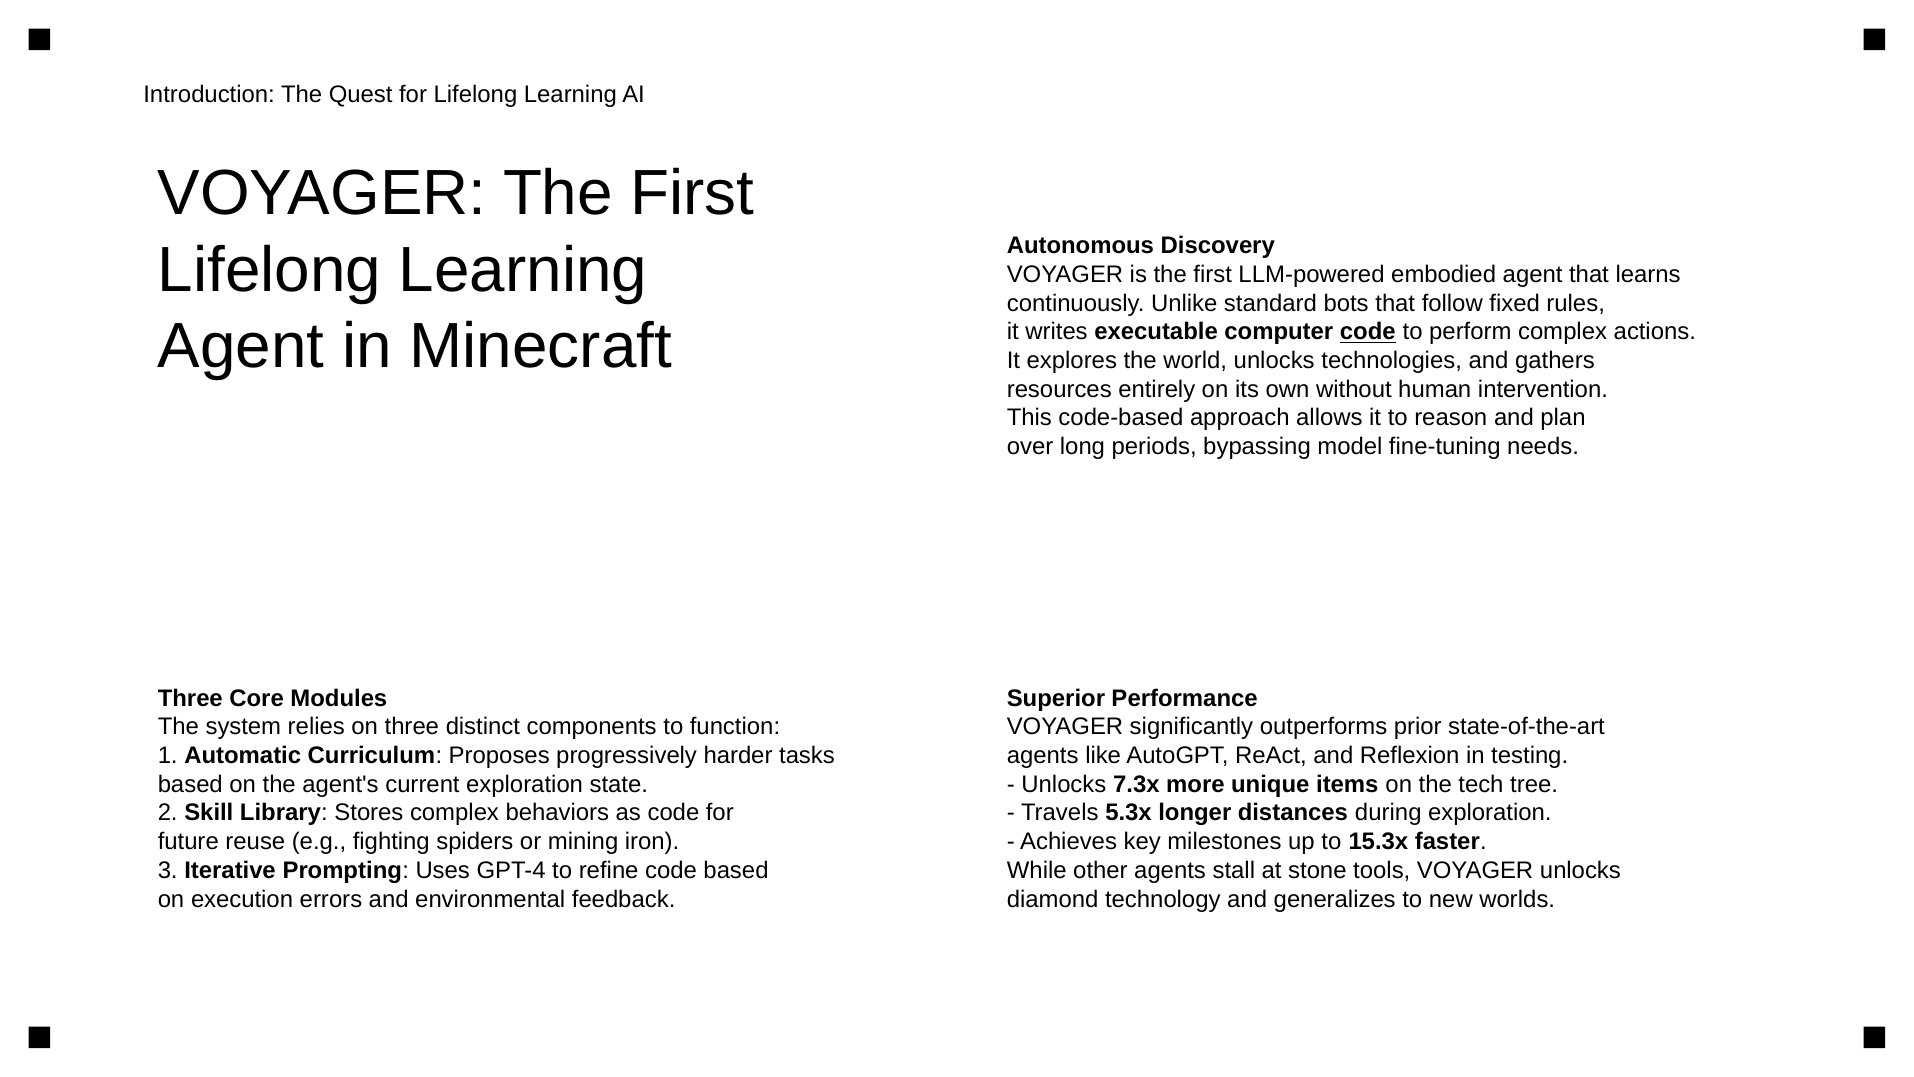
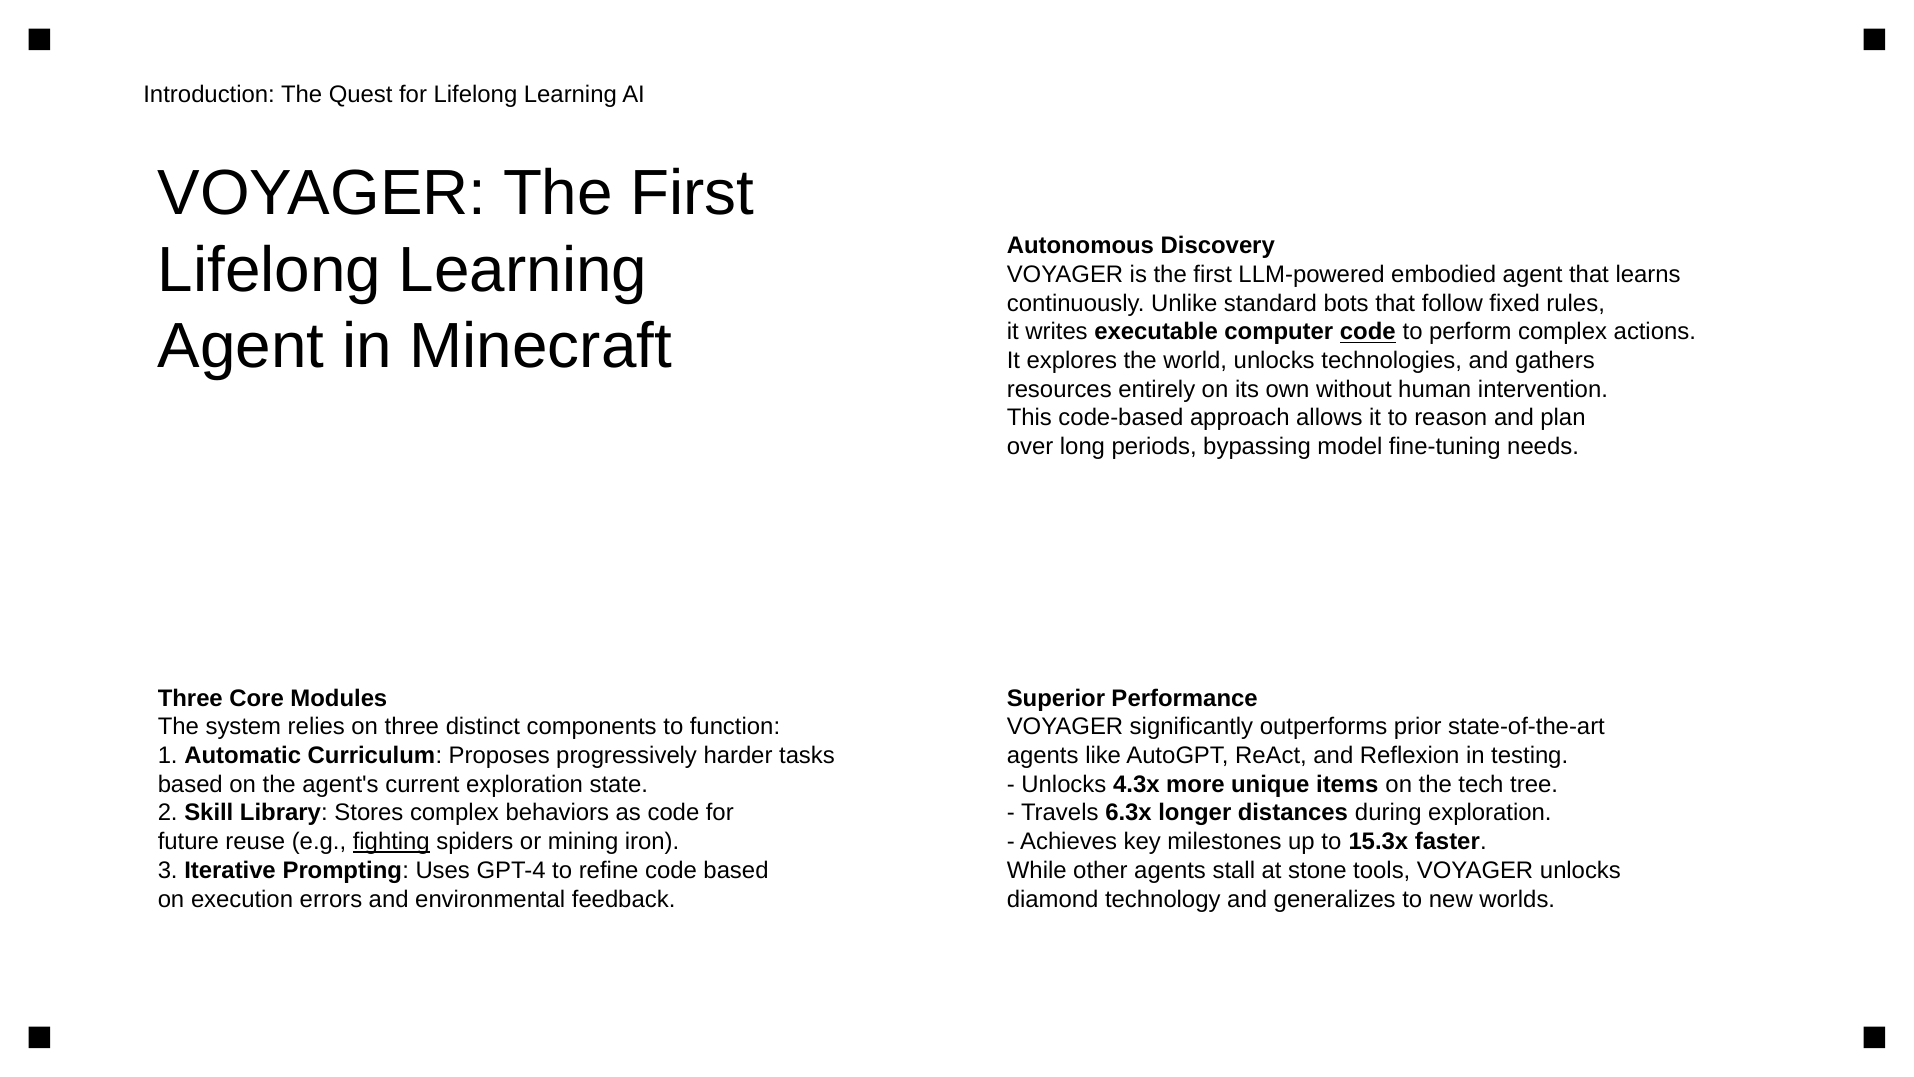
7.3x: 7.3x -> 4.3x
5.3x: 5.3x -> 6.3x
fighting underline: none -> present
